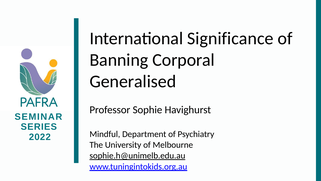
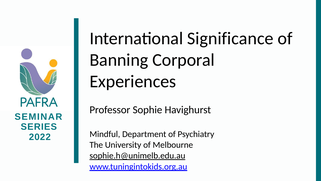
Generalised: Generalised -> Experiences
